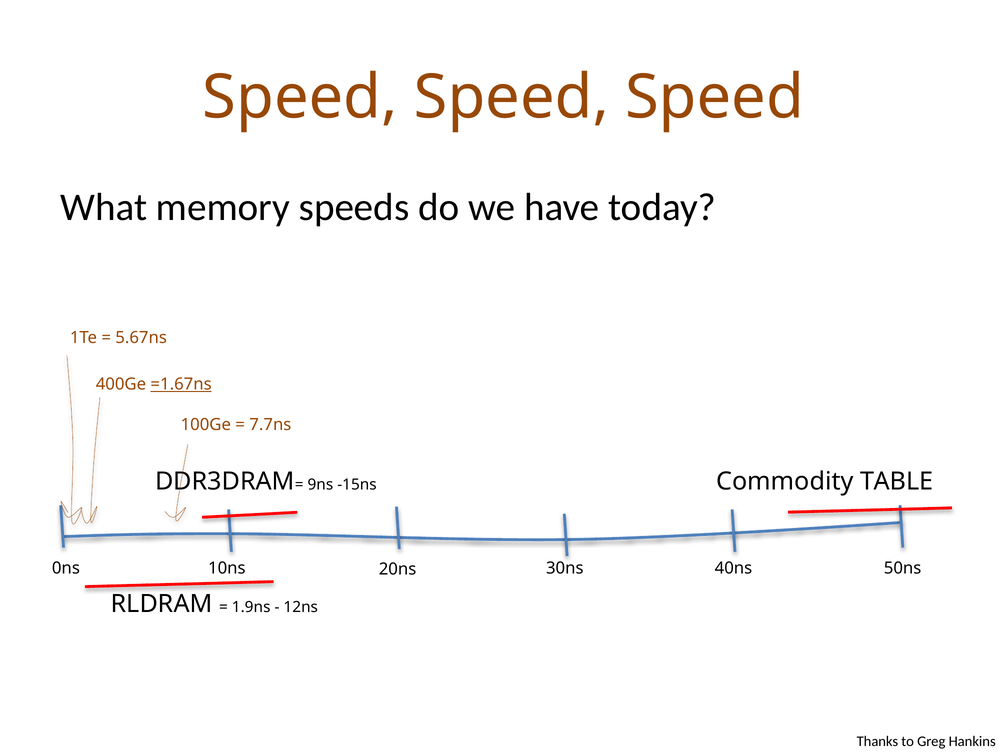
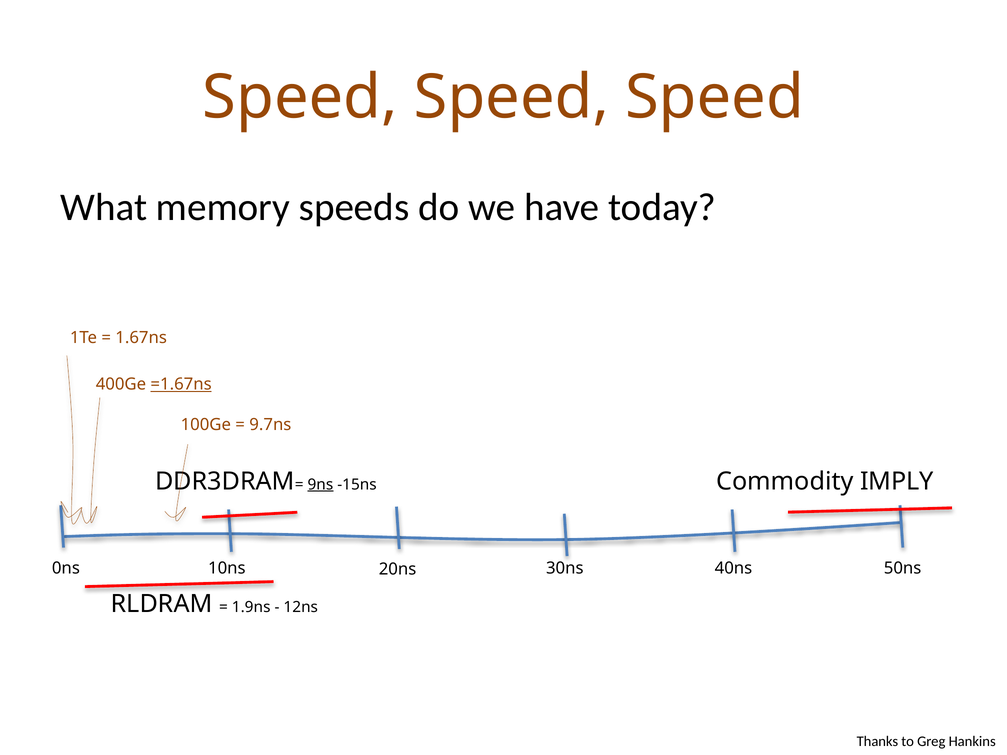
5.67ns: 5.67ns -> 1.67ns
7.7ns: 7.7ns -> 9.7ns
9ns underline: none -> present
TABLE: TABLE -> IMPLY
